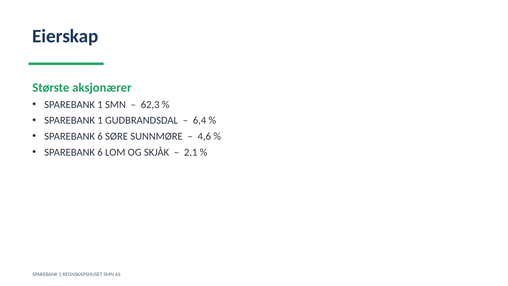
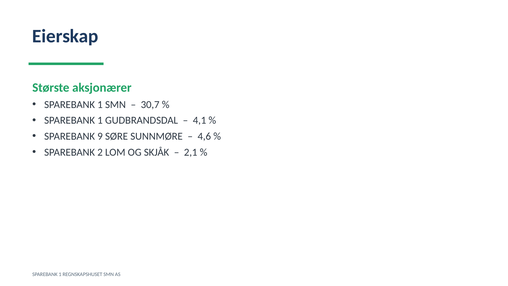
62,3: 62,3 -> 30,7
6,4: 6,4 -> 4,1
6 at (100, 136): 6 -> 9
6 at (100, 152): 6 -> 2
